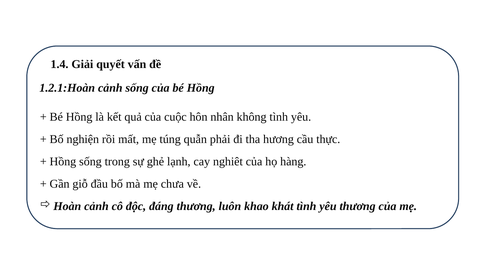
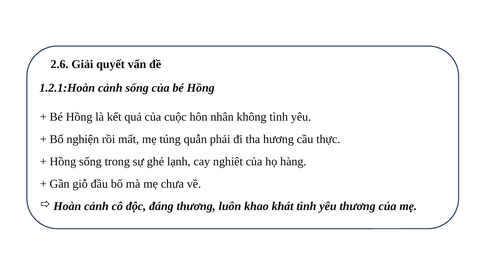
1.4: 1.4 -> 2.6
